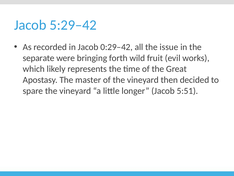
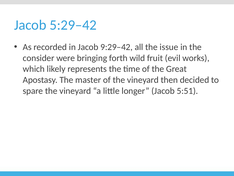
0:29–42: 0:29–42 -> 9:29–42
separate: separate -> consider
